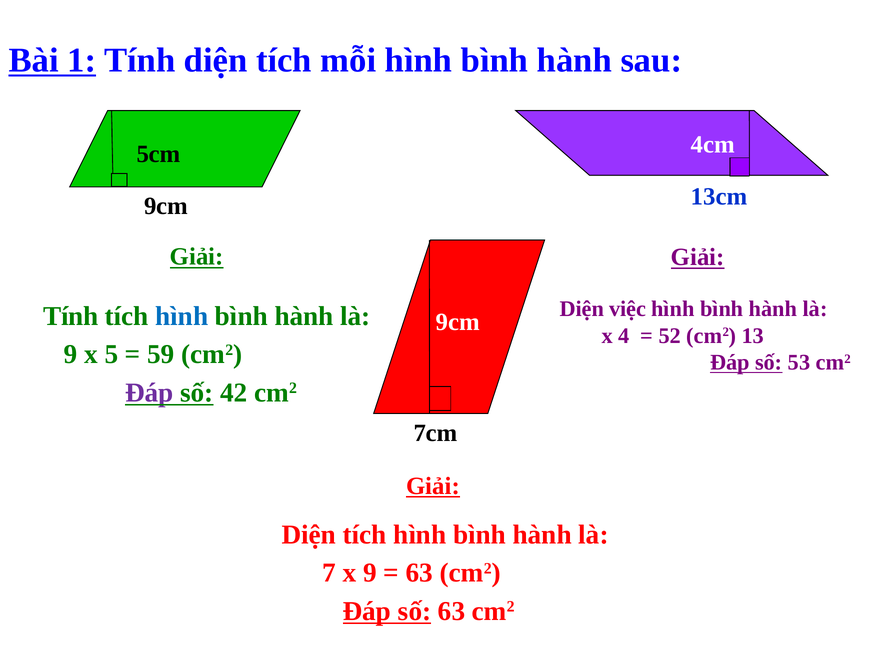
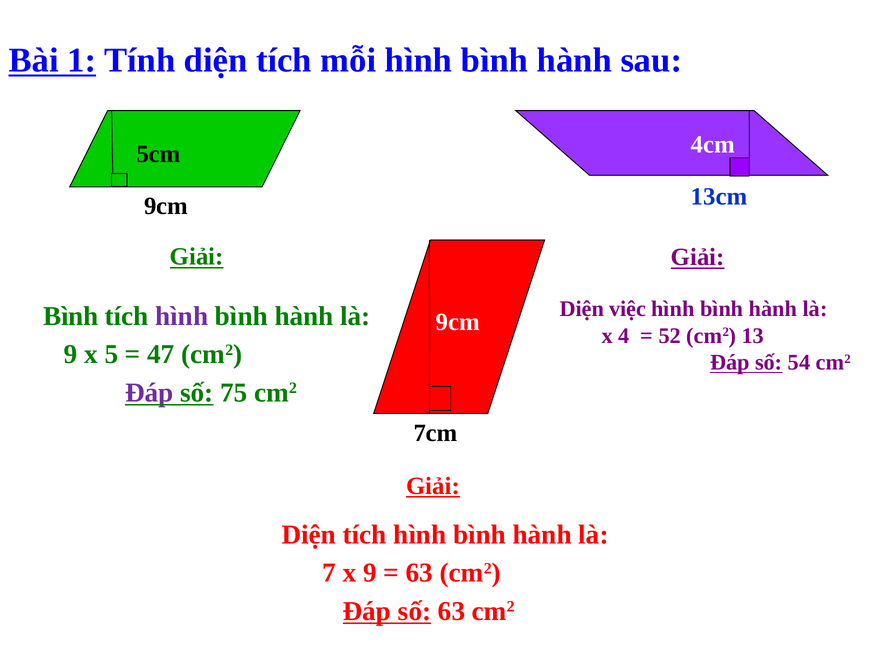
Tính at (71, 316): Tính -> Bình
hình at (182, 316) colour: blue -> purple
59: 59 -> 47
53: 53 -> 54
42: 42 -> 75
